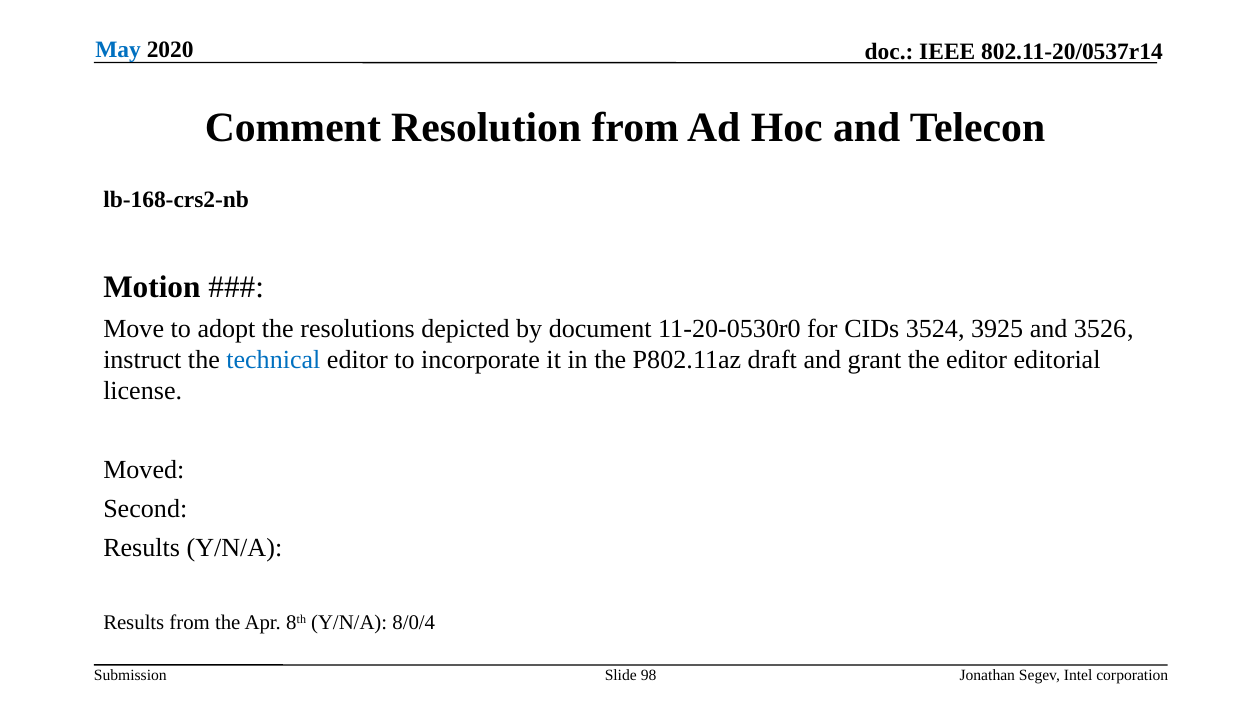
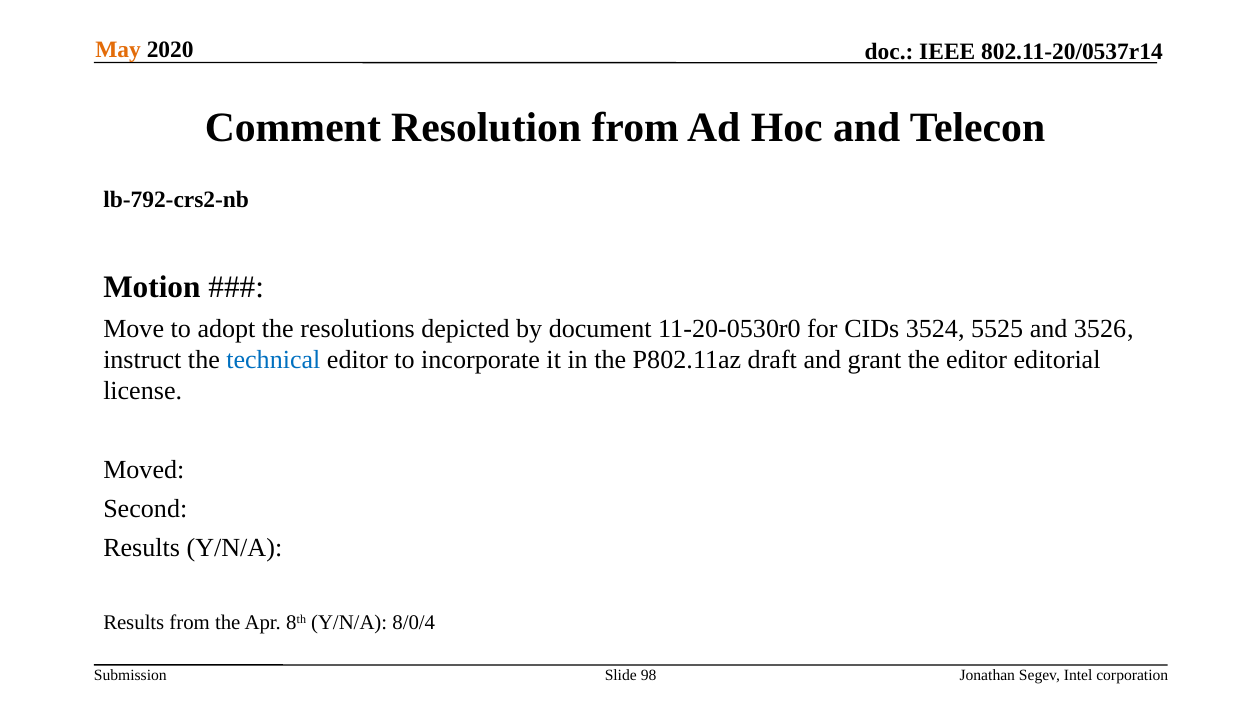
May colour: blue -> orange
lb-168-crs2-nb: lb-168-crs2-nb -> lb-792-crs2-nb
3925: 3925 -> 5525
